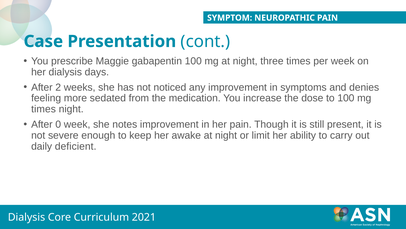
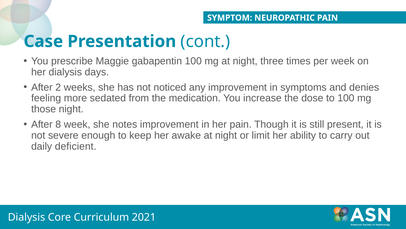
times at (44, 109): times -> those
0: 0 -> 8
